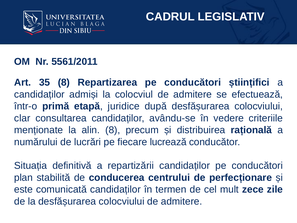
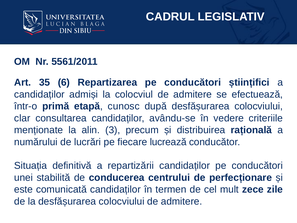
35 8: 8 -> 6
juridice: juridice -> cunosc
alin 8: 8 -> 3
plan: plan -> unei
